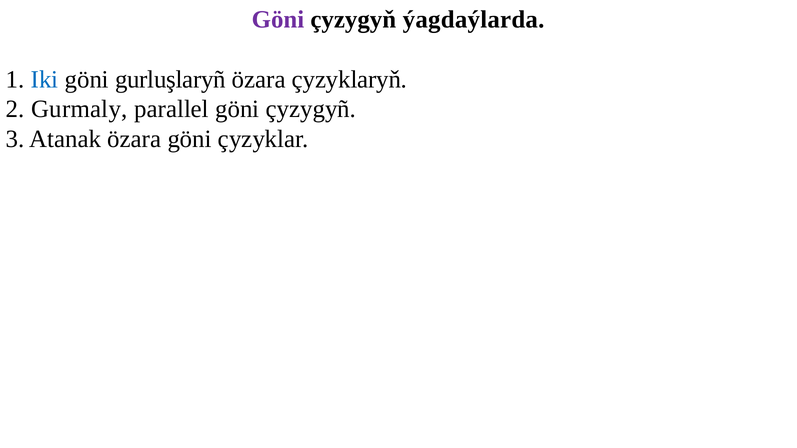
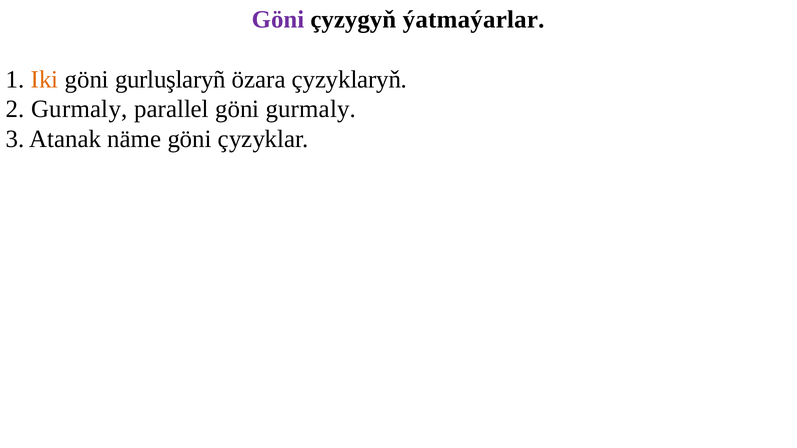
ýagdaýlarda: ýagdaýlarda -> ýatmaýarlar
Iki colour: blue -> orange
göni çyzygyñ: çyzygyñ -> gurmaly
Atanak özara: özara -> näme
